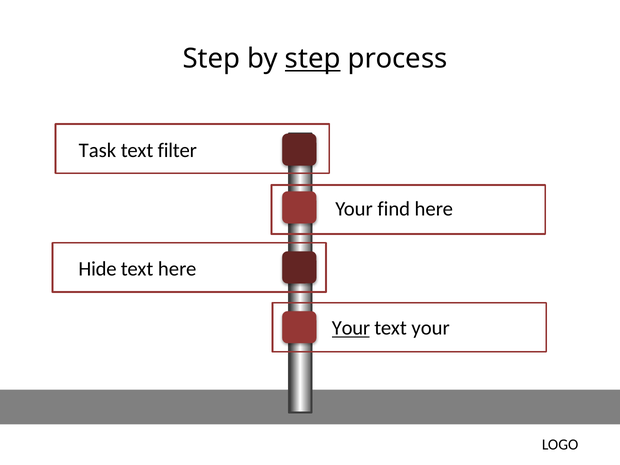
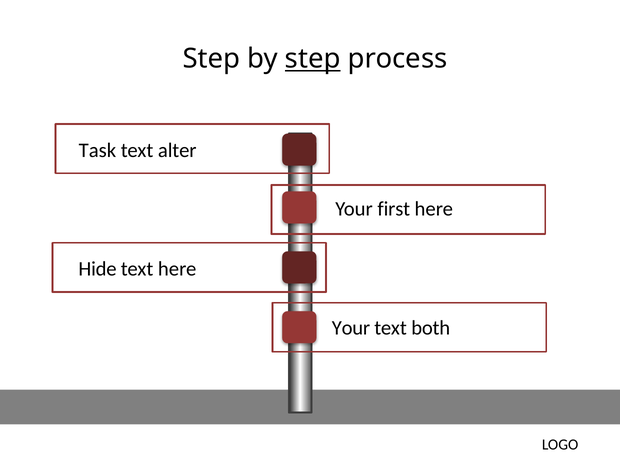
filter: filter -> alter
find: find -> first
Your at (351, 328) underline: present -> none
text your: your -> both
